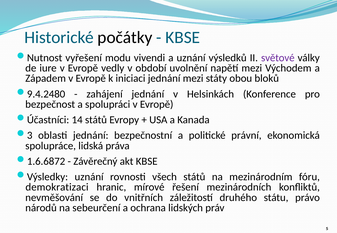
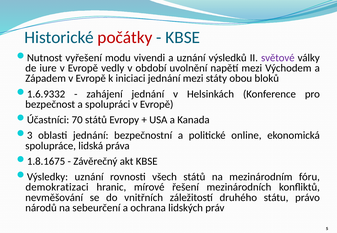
počátky colour: black -> red
9.4.2480: 9.4.2480 -> 1.6.9332
14: 14 -> 70
právní: právní -> online
1.6.6872: 1.6.6872 -> 1.8.1675
